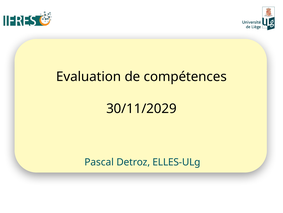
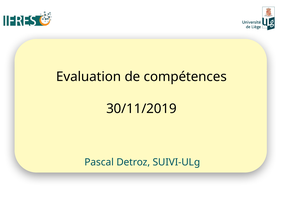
30/11/2029: 30/11/2029 -> 30/11/2019
ELLES-ULg: ELLES-ULg -> SUIVI-ULg
